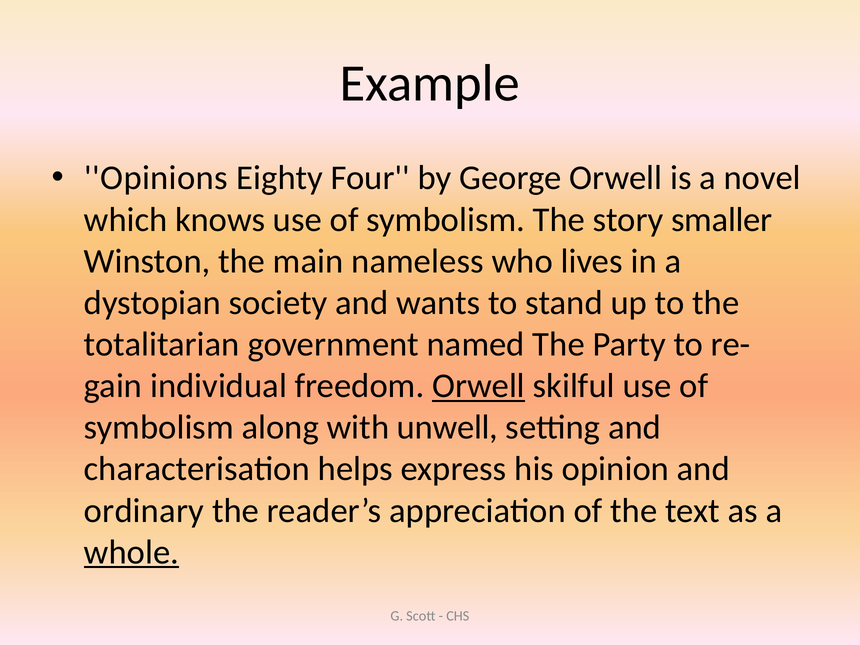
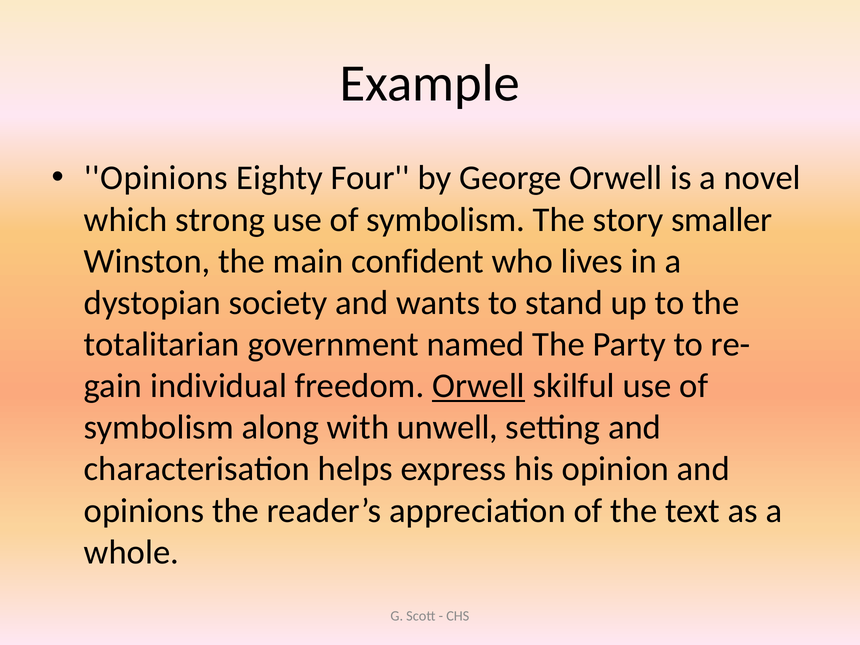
knows: knows -> strong
nameless: nameless -> confident
ordinary at (144, 511): ordinary -> opinions
whole underline: present -> none
